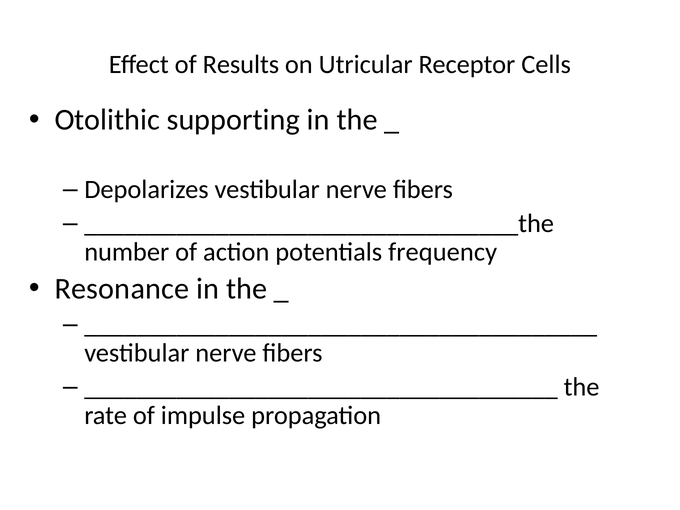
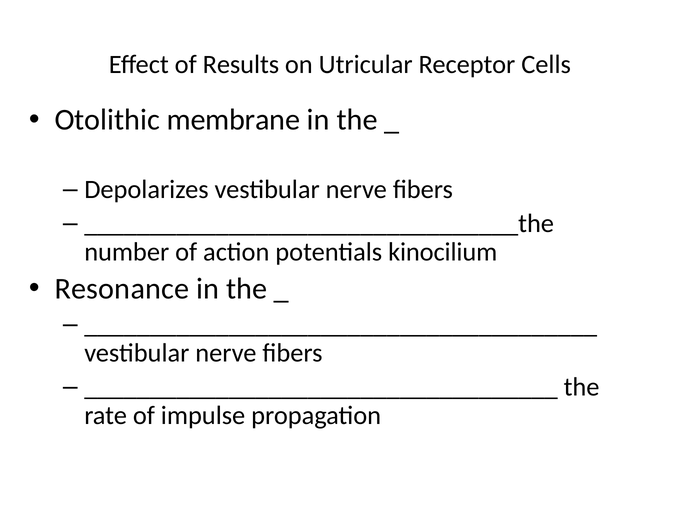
supporting: supporting -> membrane
frequency: frequency -> kinocilium
